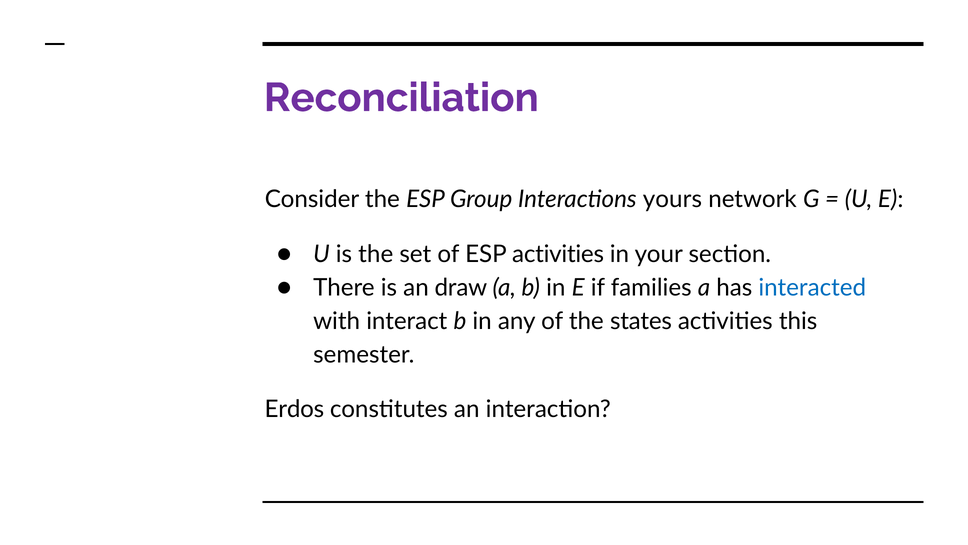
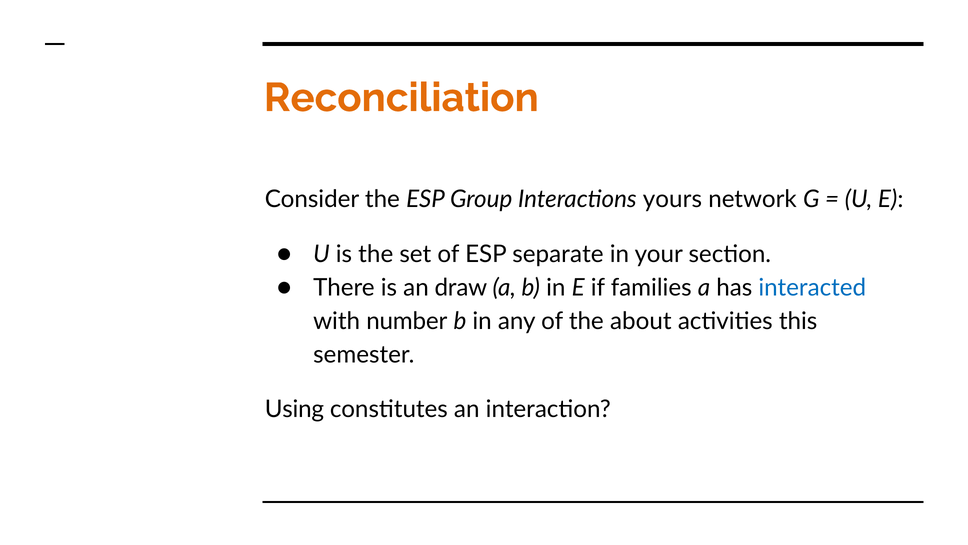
Reconciliation colour: purple -> orange
ESP activities: activities -> separate
interact: interact -> number
states: states -> about
Erdos: Erdos -> Using
